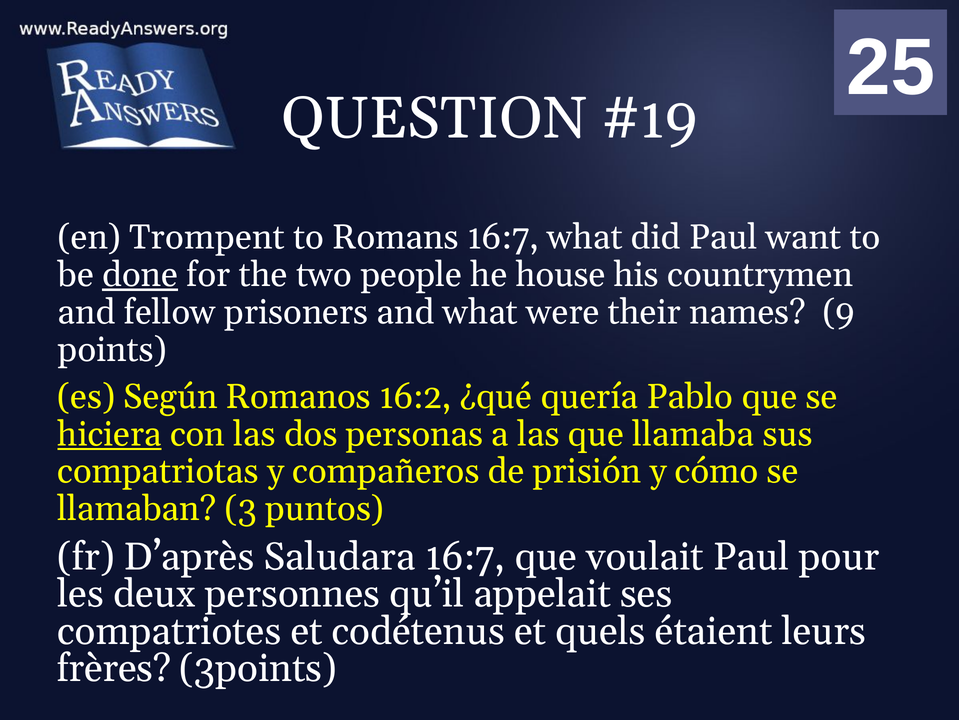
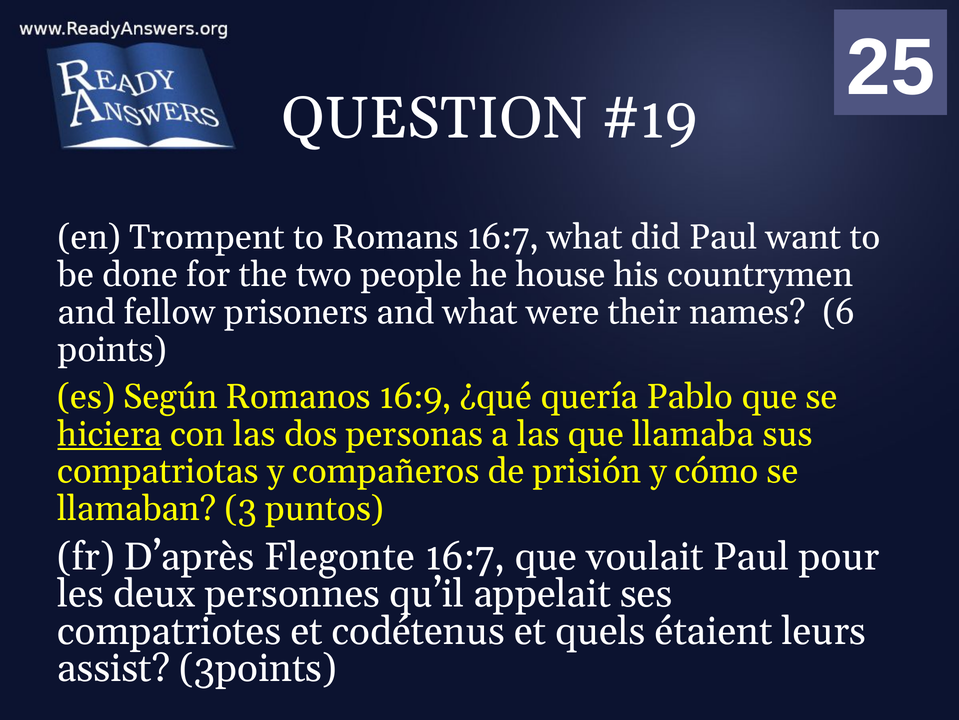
done underline: present -> none
9: 9 -> 6
16:2: 16:2 -> 16:9
Saludara: Saludara -> Flegonte
frères: frères -> assist
